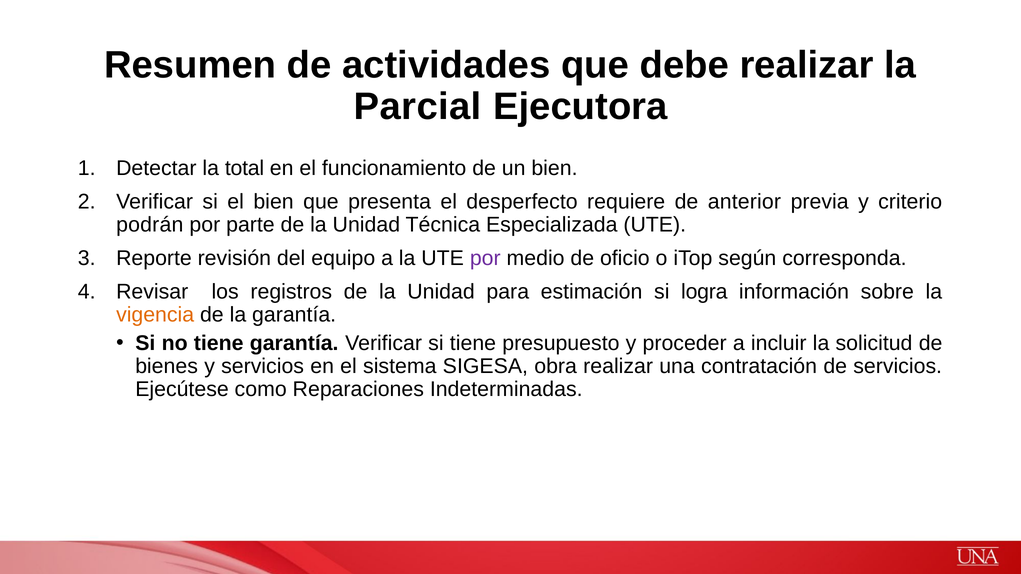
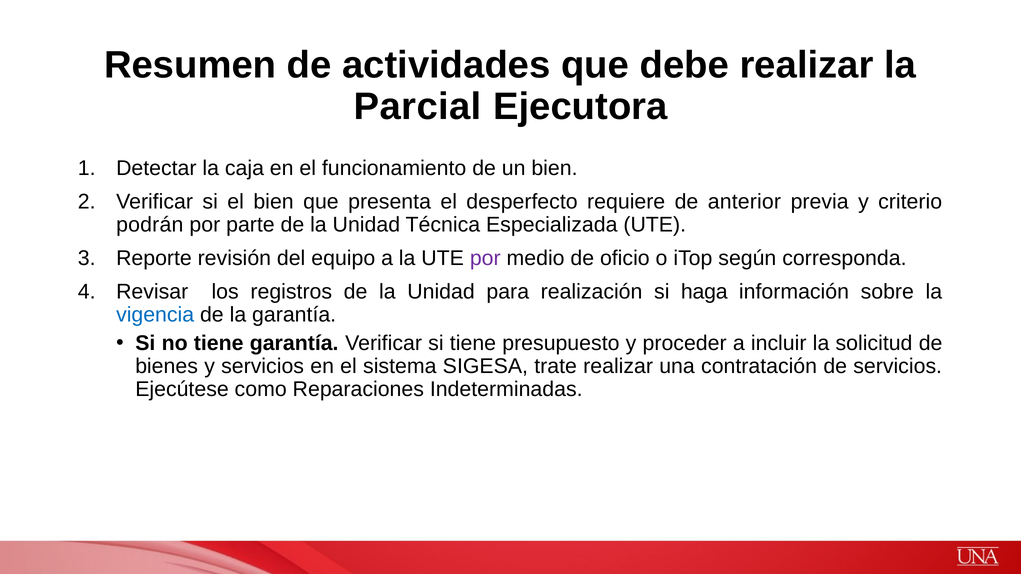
total: total -> caja
estimación: estimación -> realización
logra: logra -> haga
vigencia colour: orange -> blue
obra: obra -> trate
